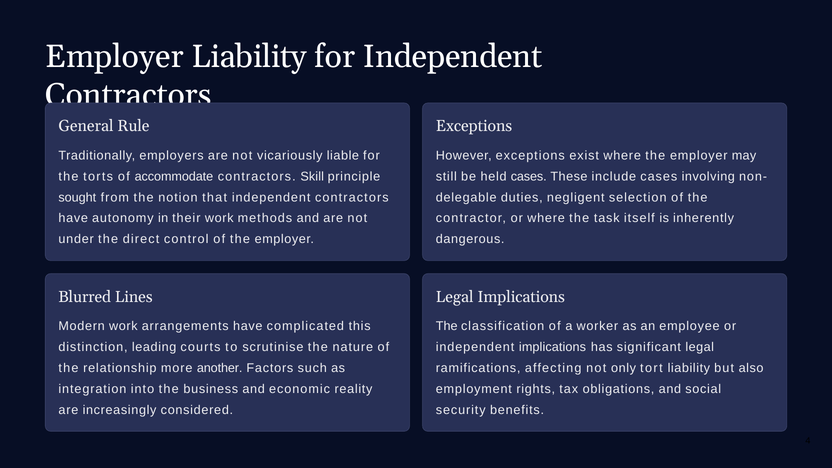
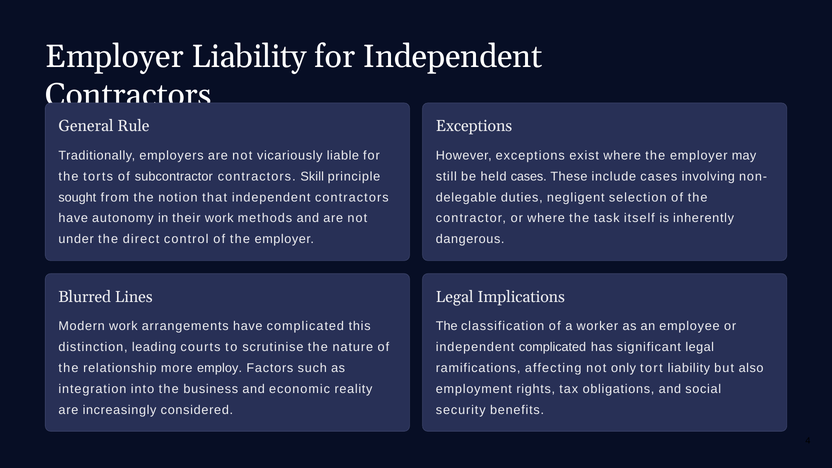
accommodate: accommodate -> subcontractor
independent implications: implications -> complicated
another: another -> employ
